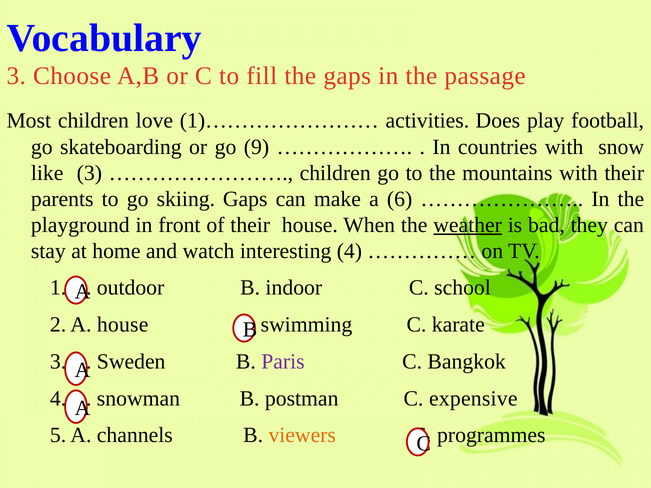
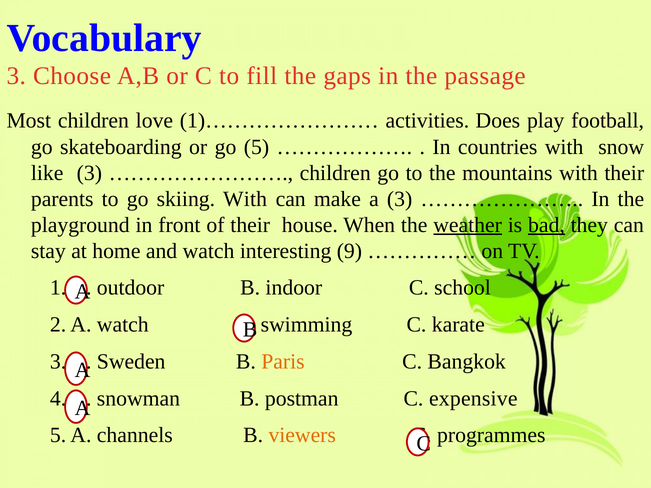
go 9: 9 -> 5
skiing Gaps: Gaps -> With
a 6: 6 -> 3
bad underline: none -> present
interesting 4: 4 -> 9
A house: house -> watch
Paris colour: purple -> orange
